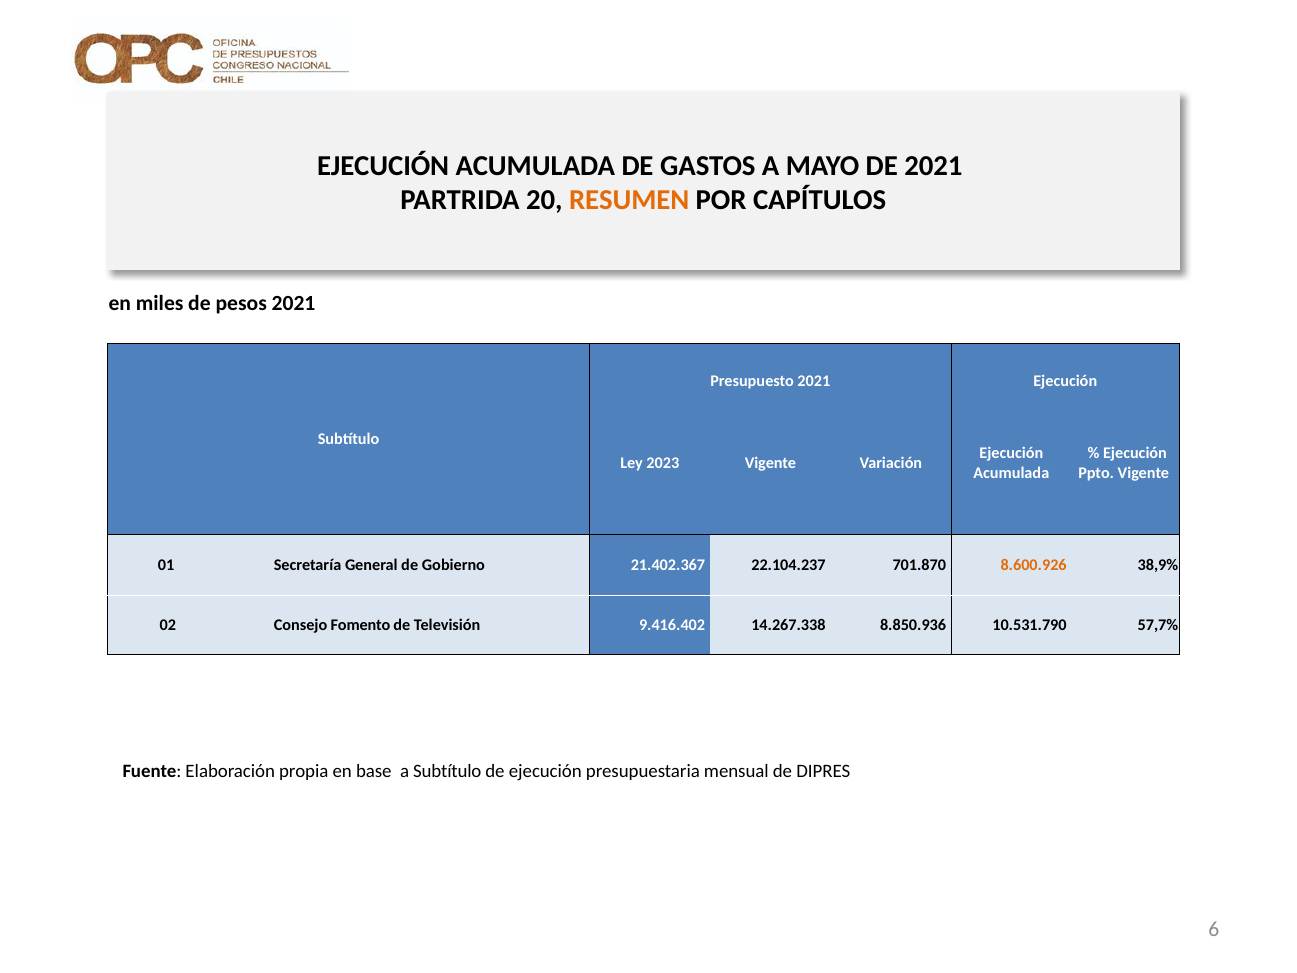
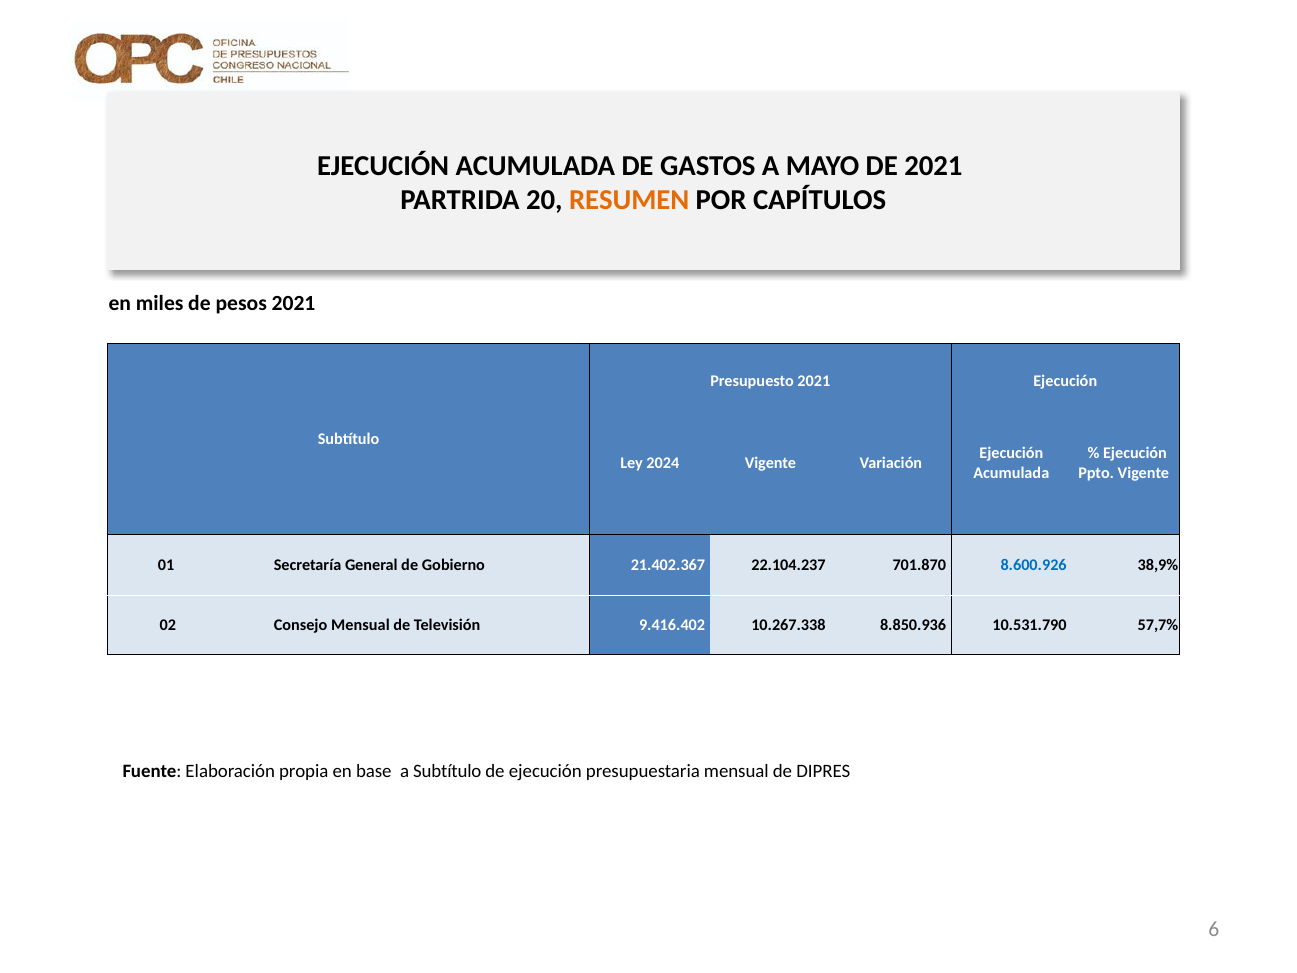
2023: 2023 -> 2024
8.600.926 colour: orange -> blue
Consejo Fomento: Fomento -> Mensual
14.267.338: 14.267.338 -> 10.267.338
